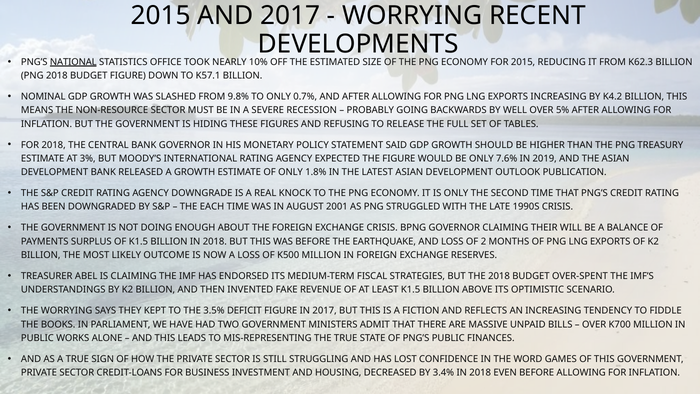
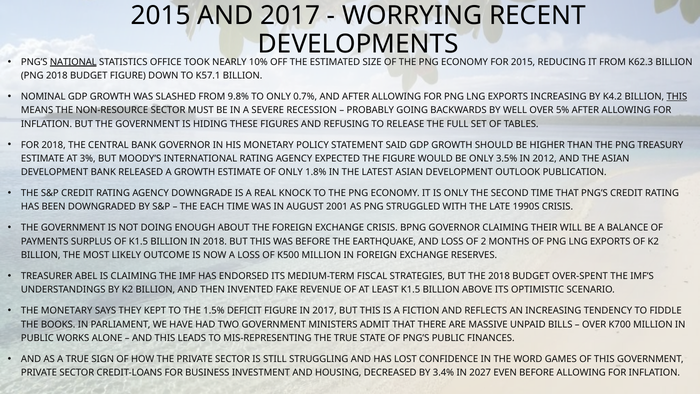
THIS at (677, 96) underline: none -> present
7.6%: 7.6% -> 3.5%
2019: 2019 -> 2012
THE WORRYING: WORRYING -> MONETARY
3.5%: 3.5% -> 1.5%
3.4% IN 2018: 2018 -> 2027
